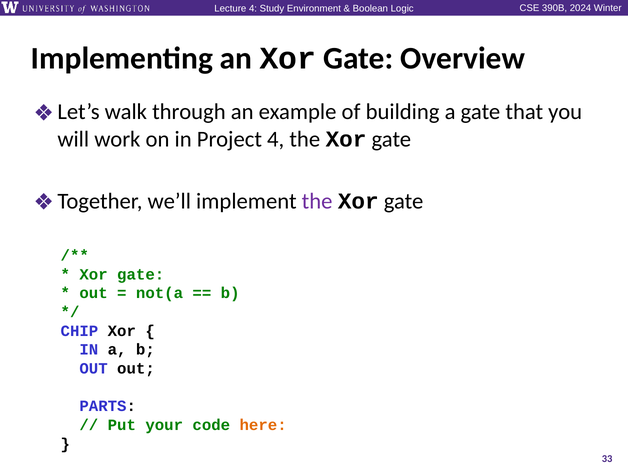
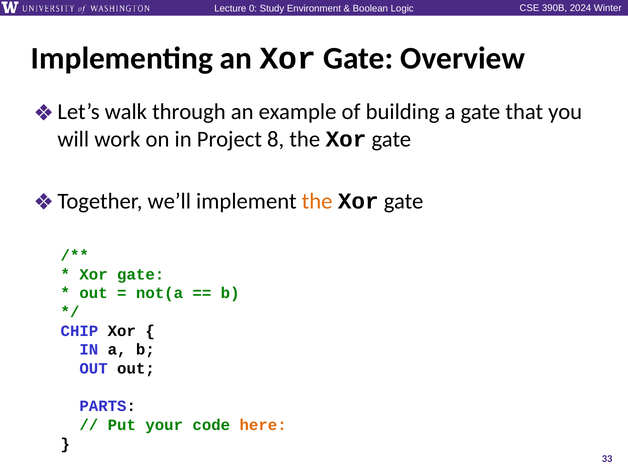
4 at (253, 9): 4 -> 0
Project 4: 4 -> 8
the at (317, 201) colour: purple -> orange
